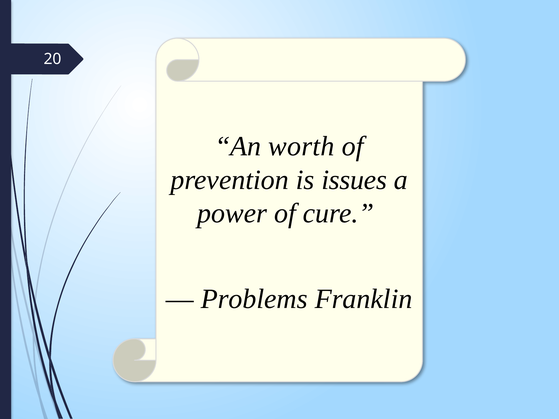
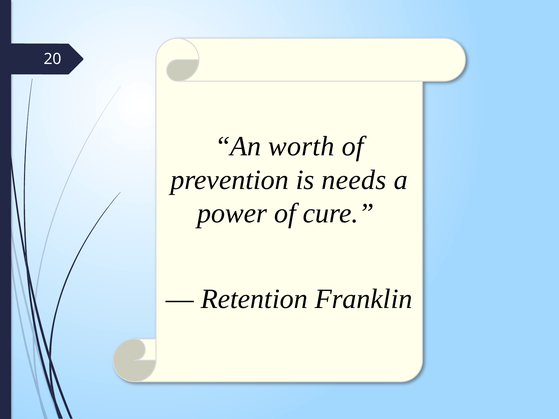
issues: issues -> needs
Problems: Problems -> Retention
